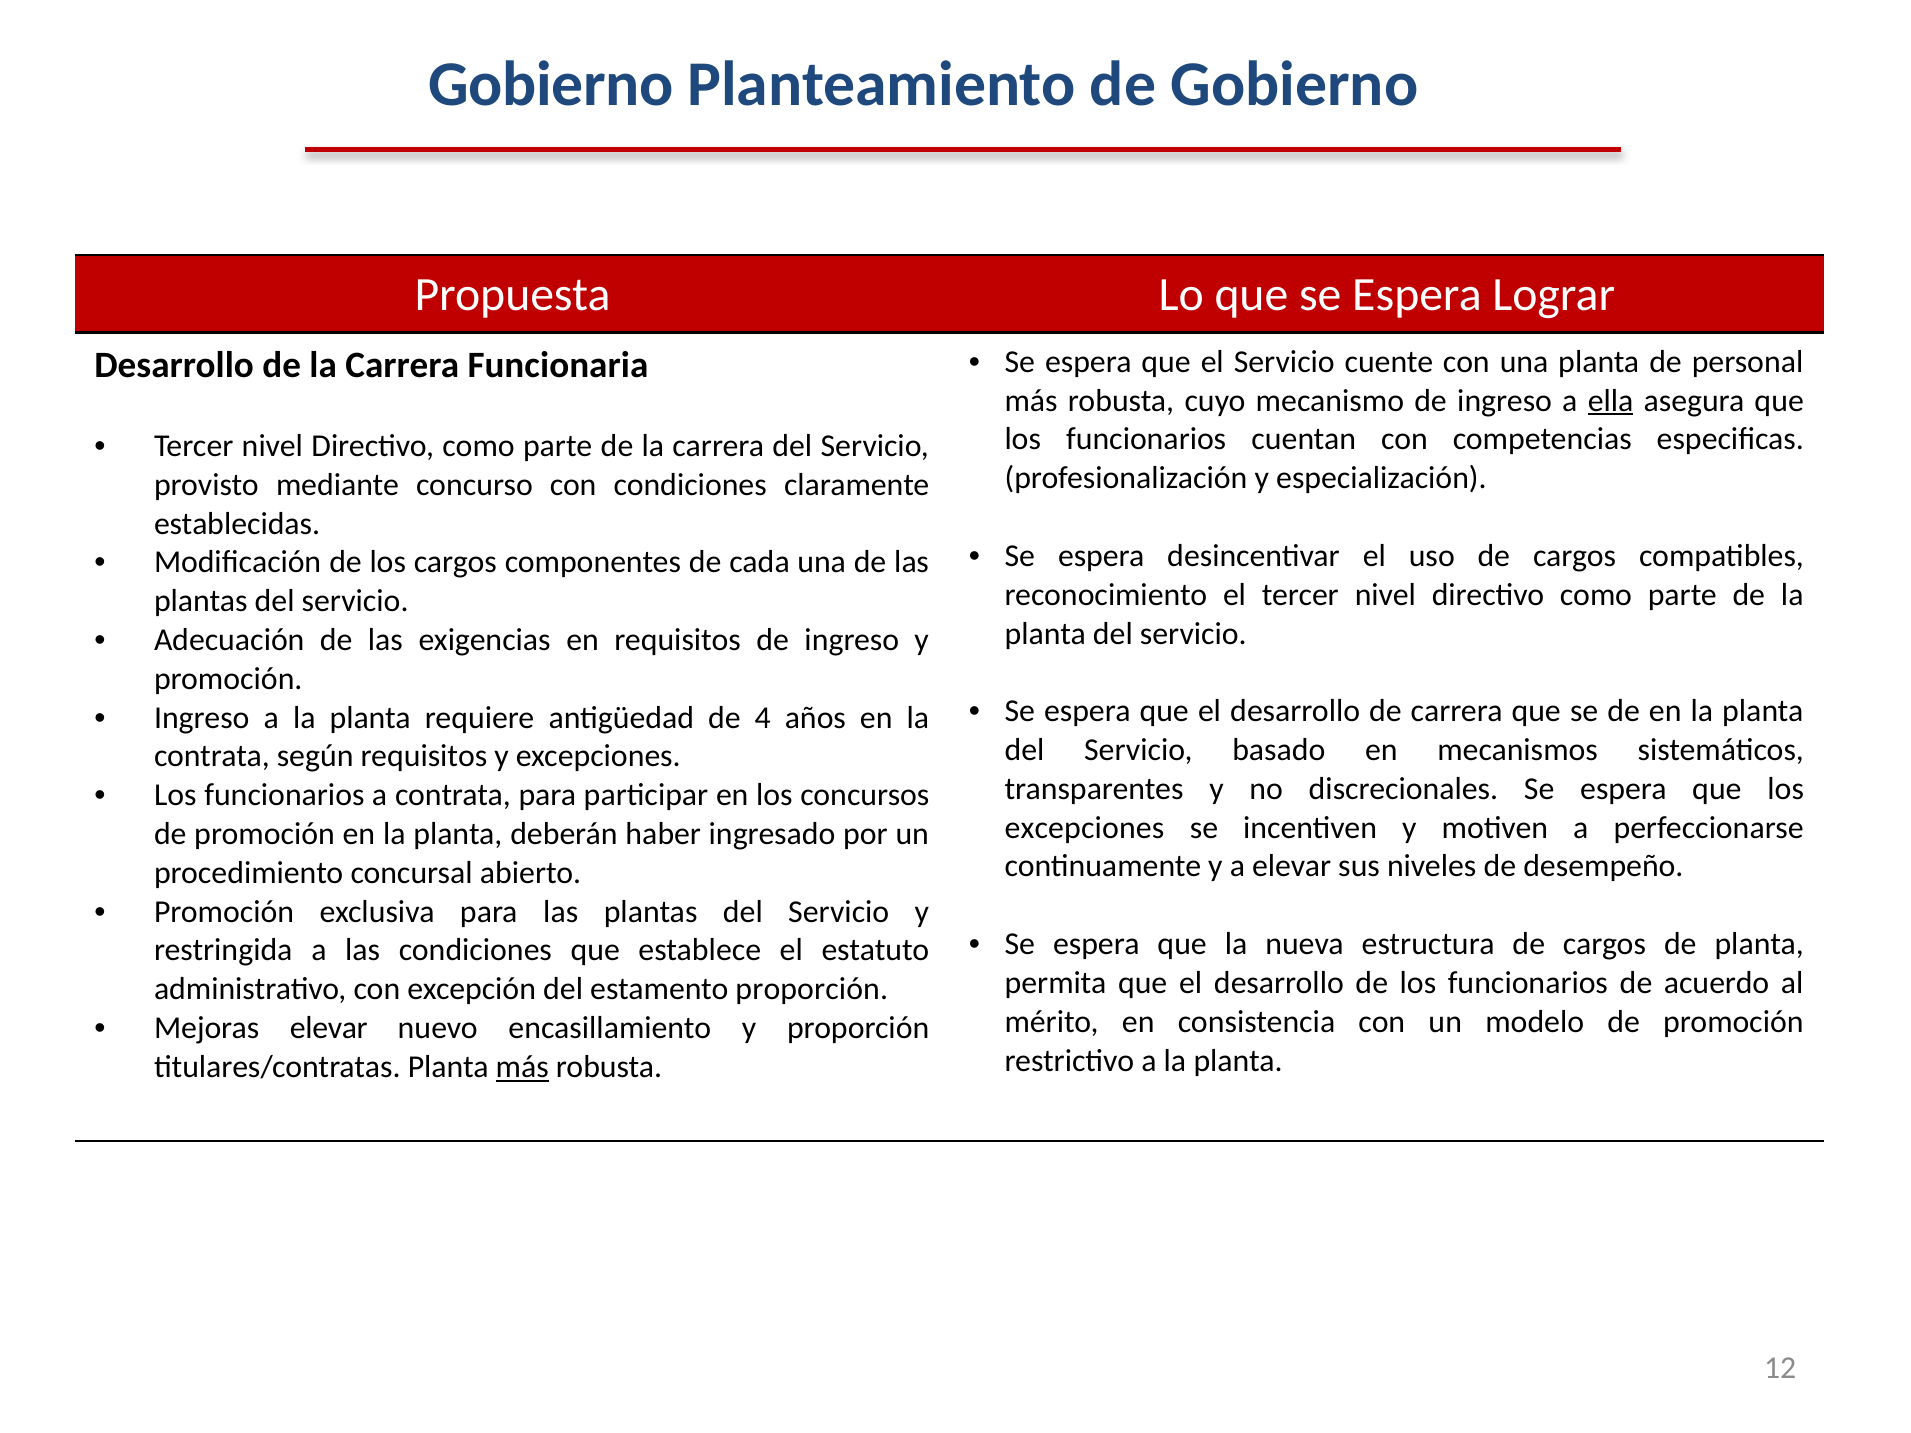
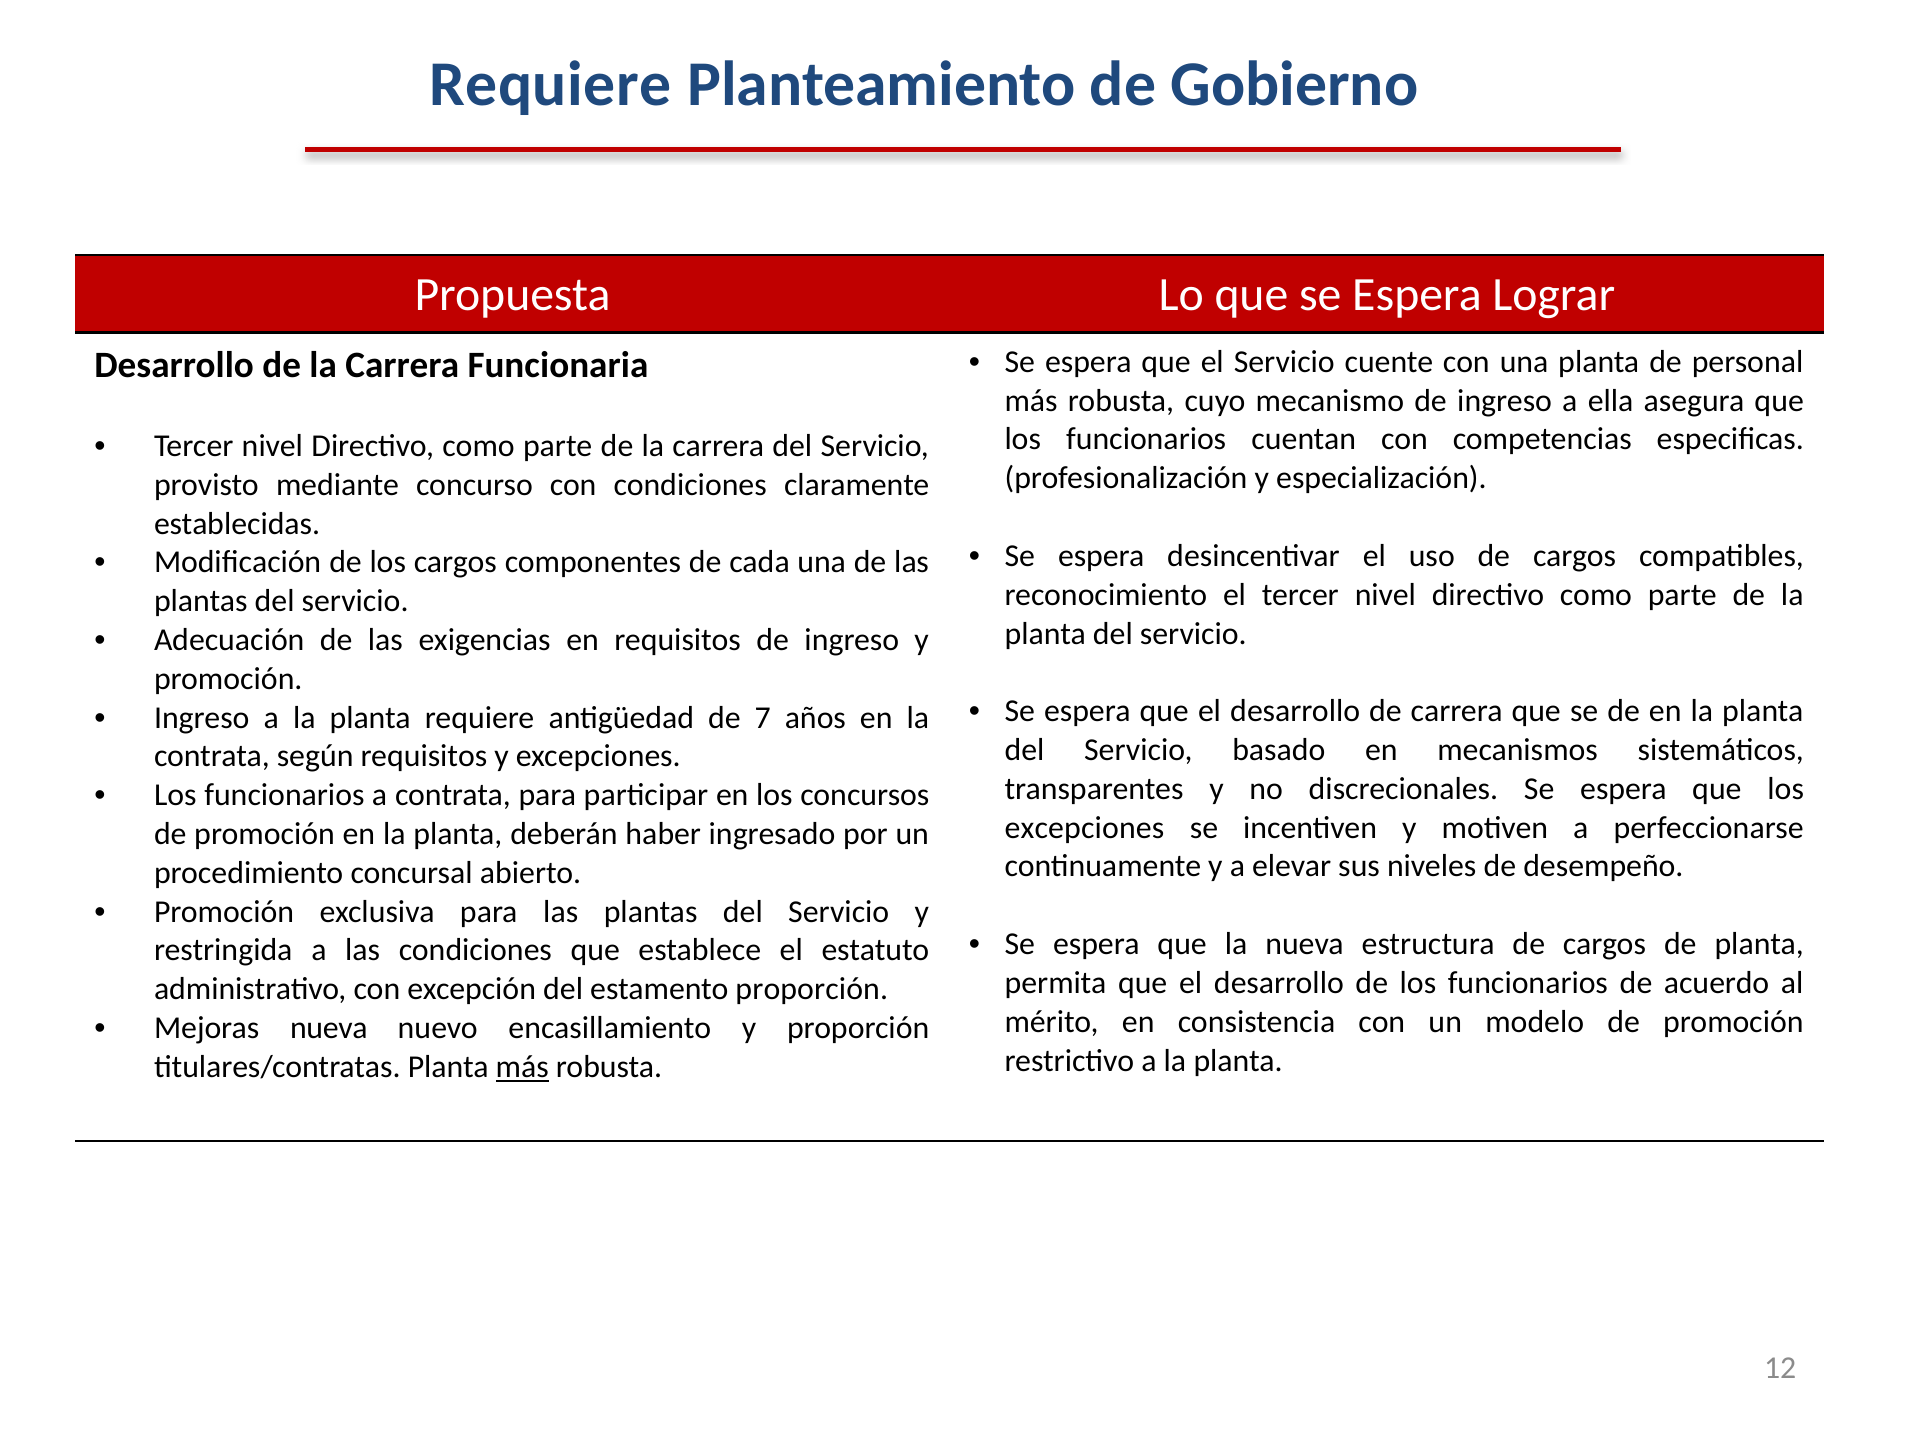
Gobierno at (551, 85): Gobierno -> Requiere
ella underline: present -> none
4: 4 -> 7
Mejoras elevar: elevar -> nueva
